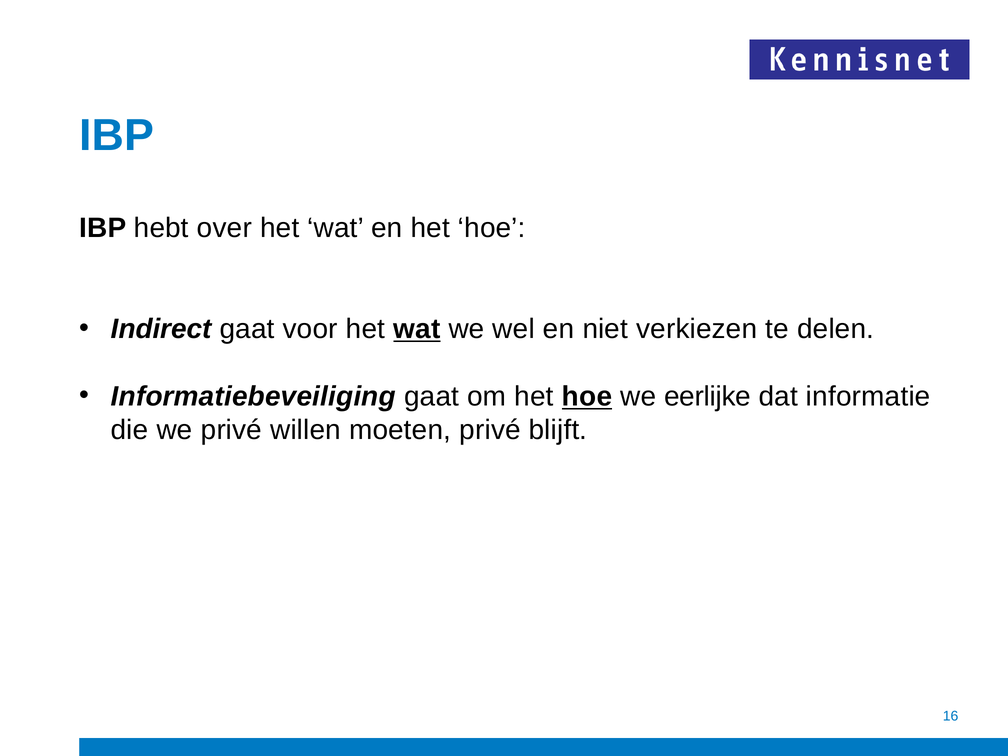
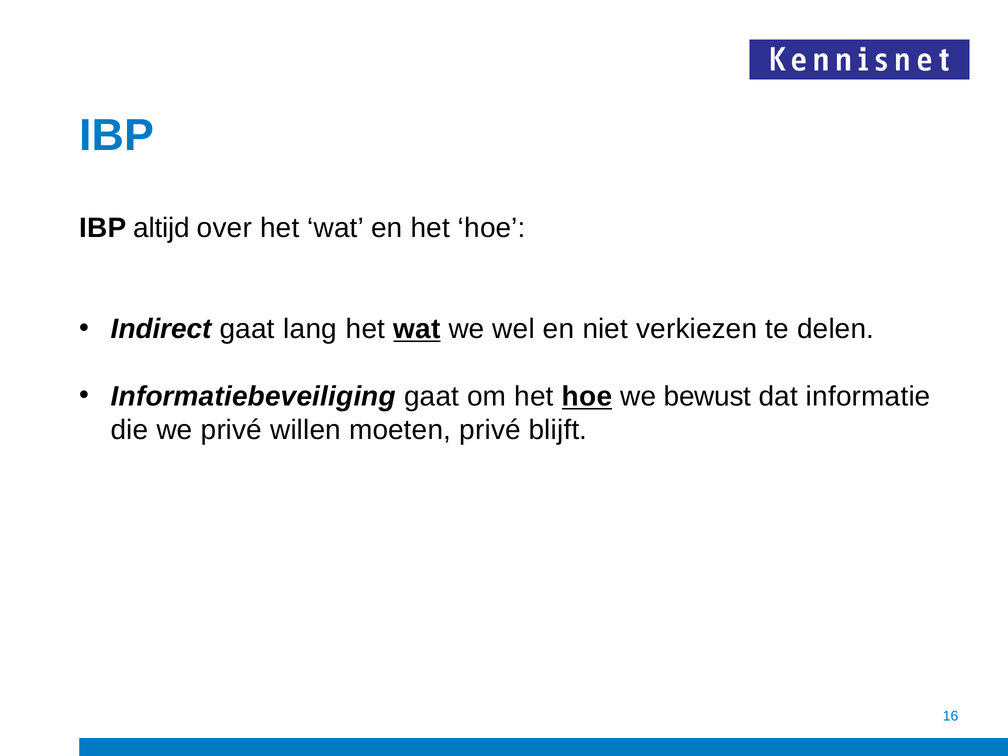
hebt: hebt -> altijd
voor: voor -> lang
eerlijke: eerlijke -> bewust
